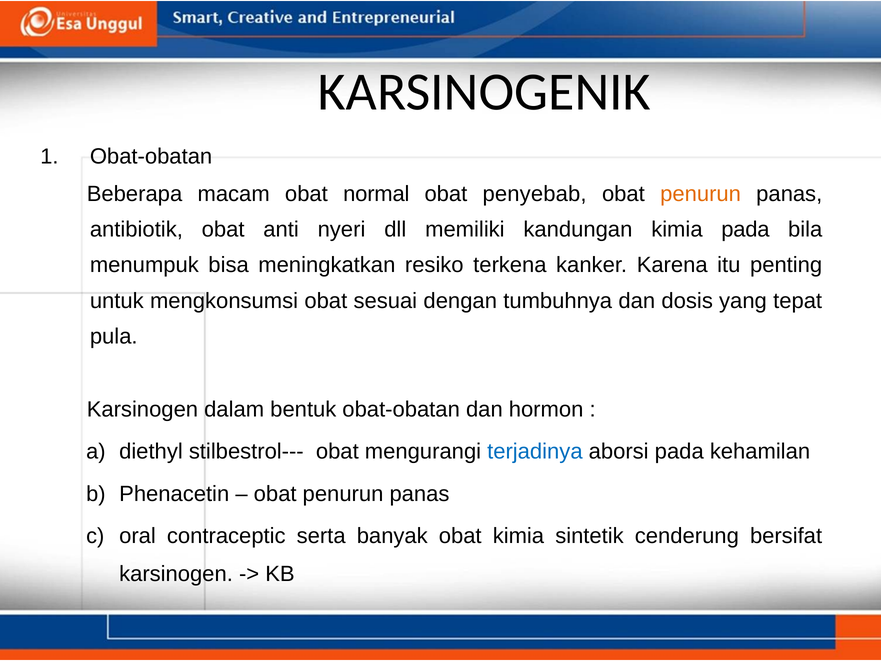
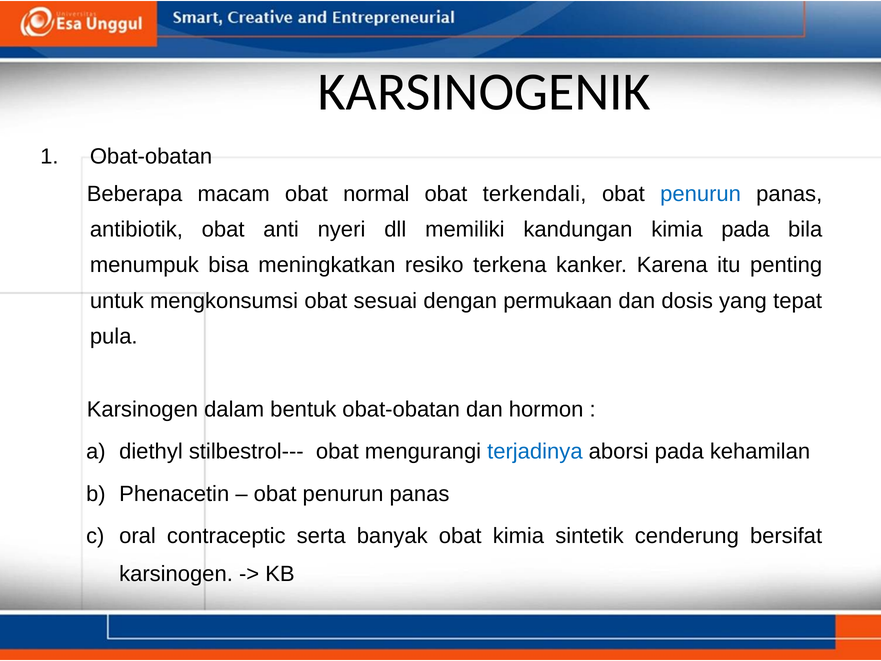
penyebab: penyebab -> terkendali
penurun at (701, 194) colour: orange -> blue
tumbuhnya: tumbuhnya -> permukaan
